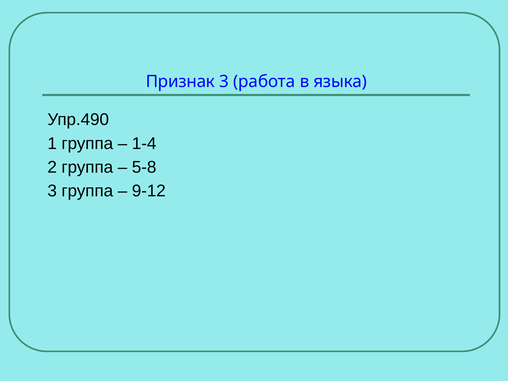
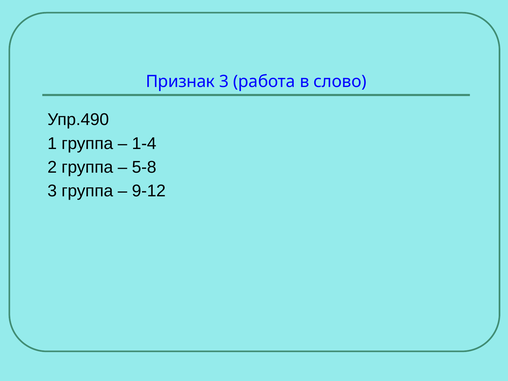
языка: языка -> слово
